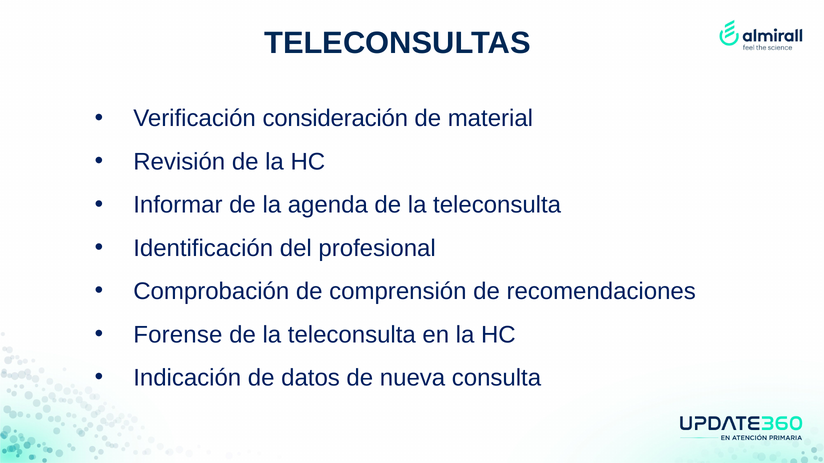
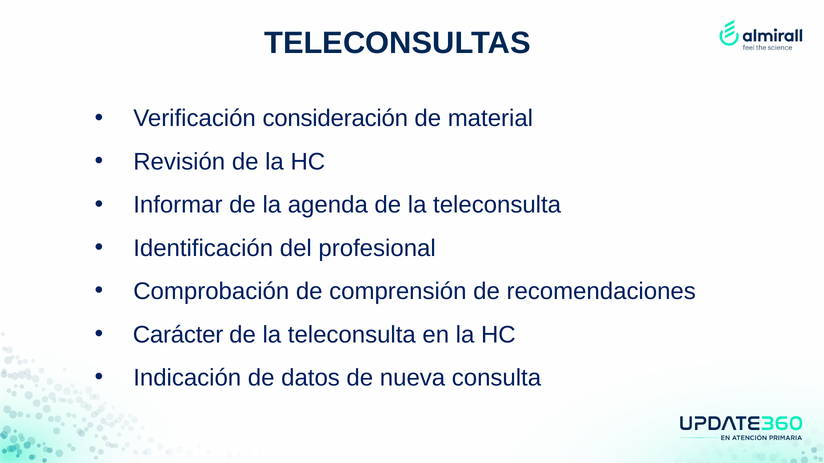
Forense: Forense -> Carácter
